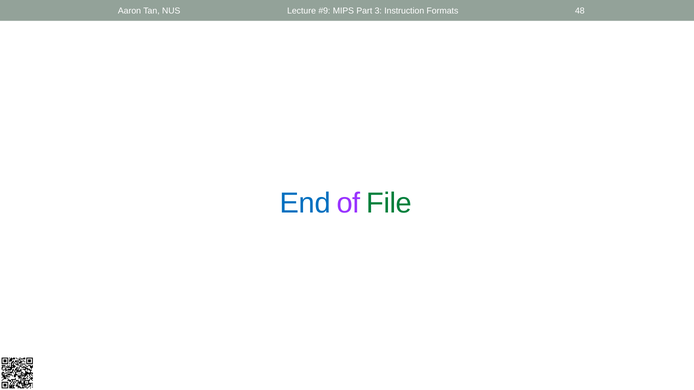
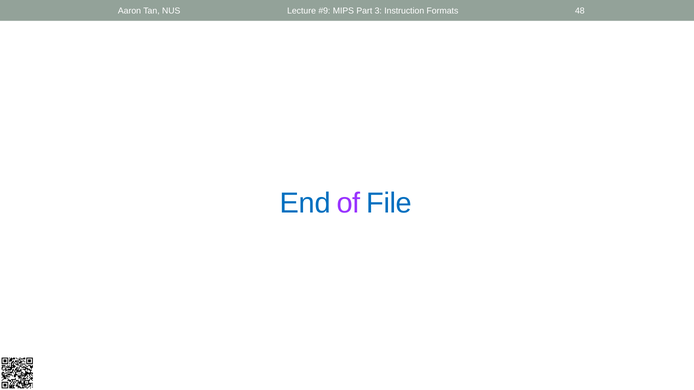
File colour: green -> blue
